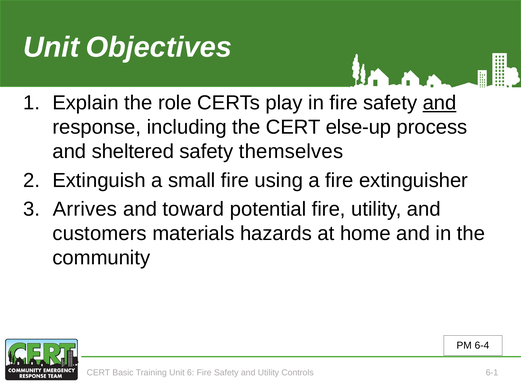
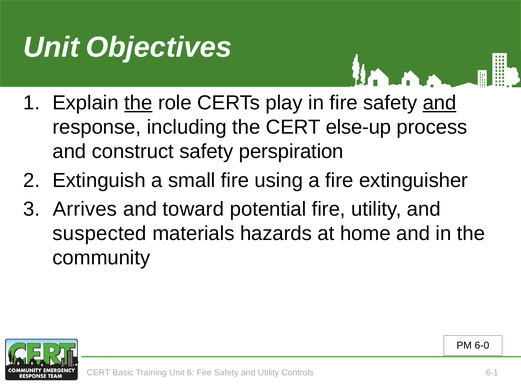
the at (138, 103) underline: none -> present
sheltered: sheltered -> construct
themselves: themselves -> perspiration
customers: customers -> suspected
6-4: 6-4 -> 6-0
